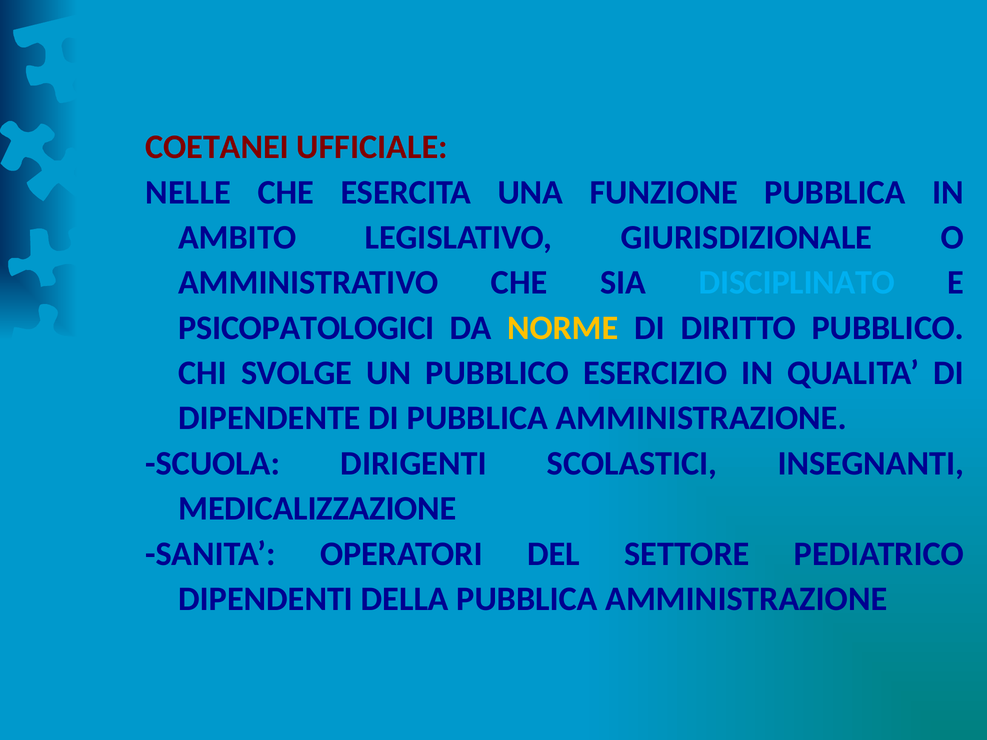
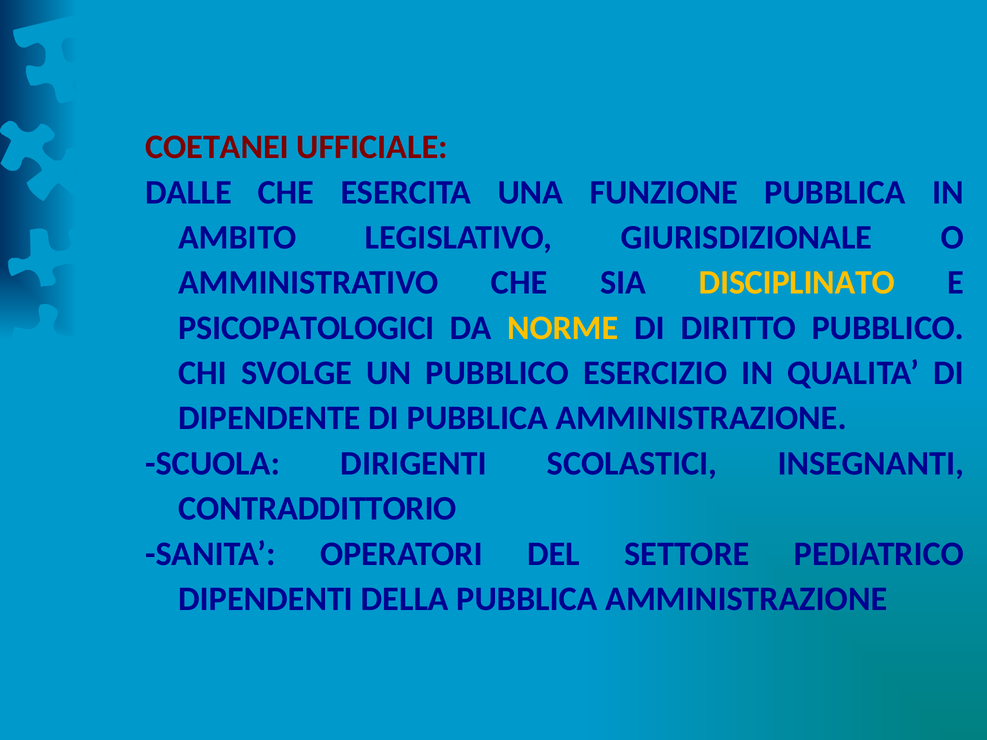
NELLE: NELLE -> DALLE
DISCIPLINATO colour: light blue -> yellow
MEDICALIZZAZIONE: MEDICALIZZAZIONE -> CONTRADDITTORIO
